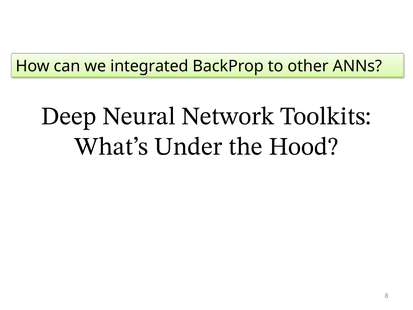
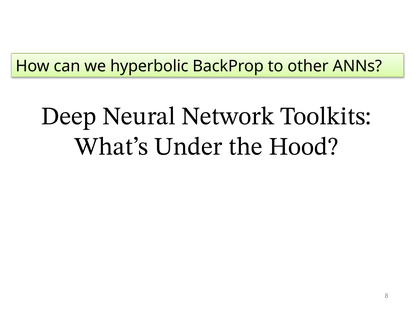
integrated: integrated -> hyperbolic
